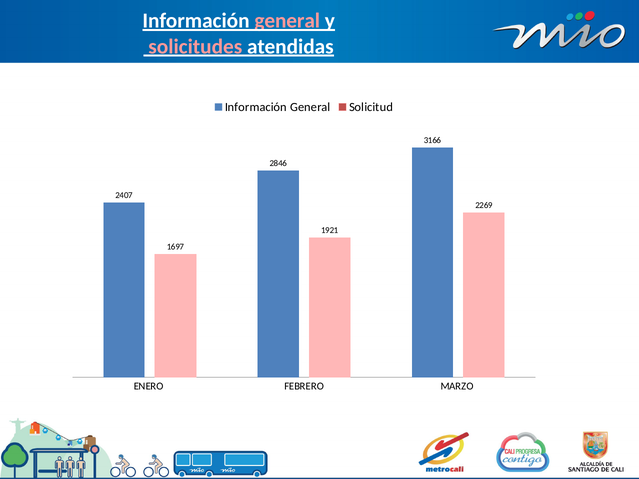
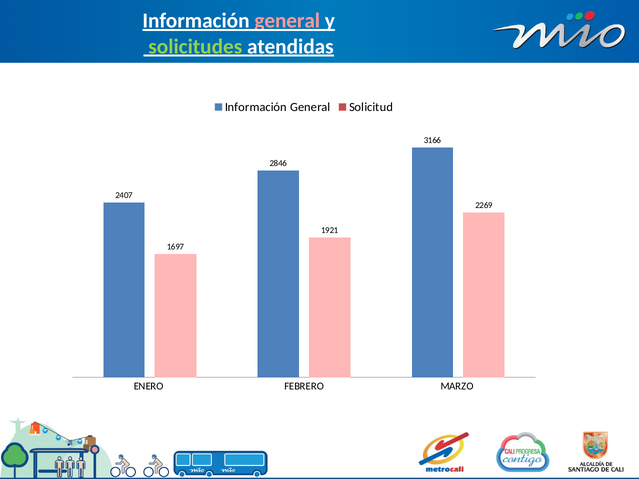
solicitudes colour: pink -> light green
